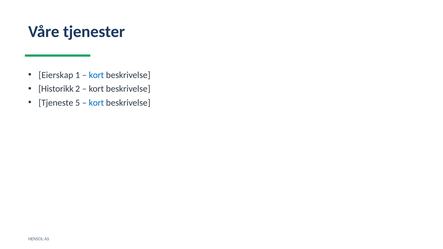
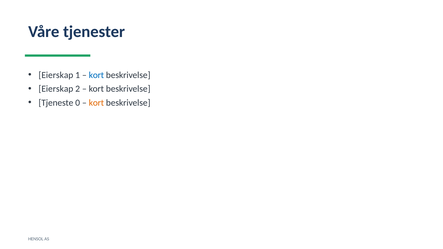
Historikk at (56, 89): Historikk -> Eierskap
5: 5 -> 0
kort at (96, 103) colour: blue -> orange
